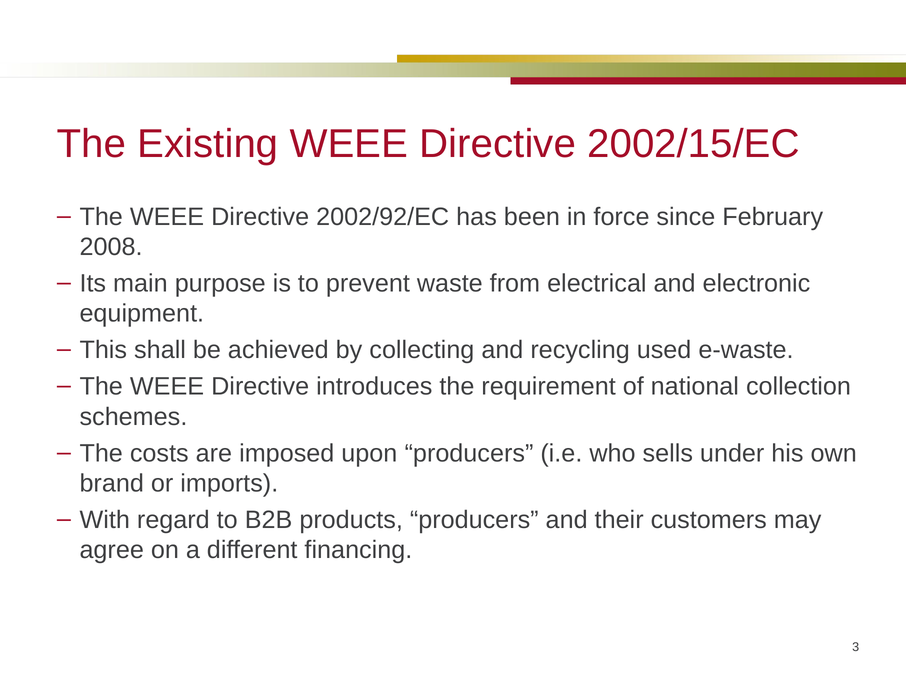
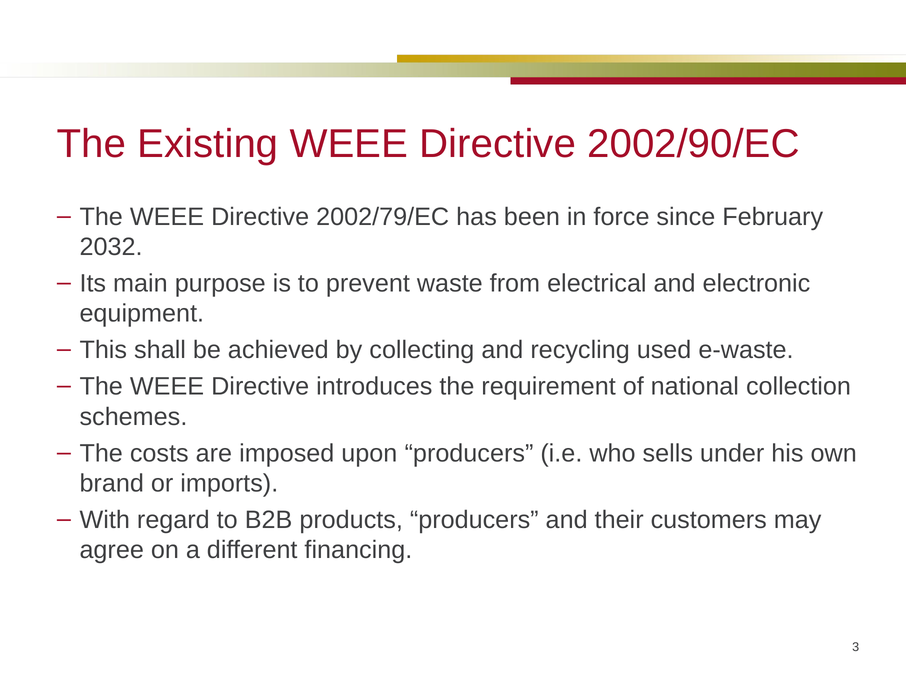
2002/15/EC: 2002/15/EC -> 2002/90/EC
2002/92/EC: 2002/92/EC -> 2002/79/EC
2008: 2008 -> 2032
